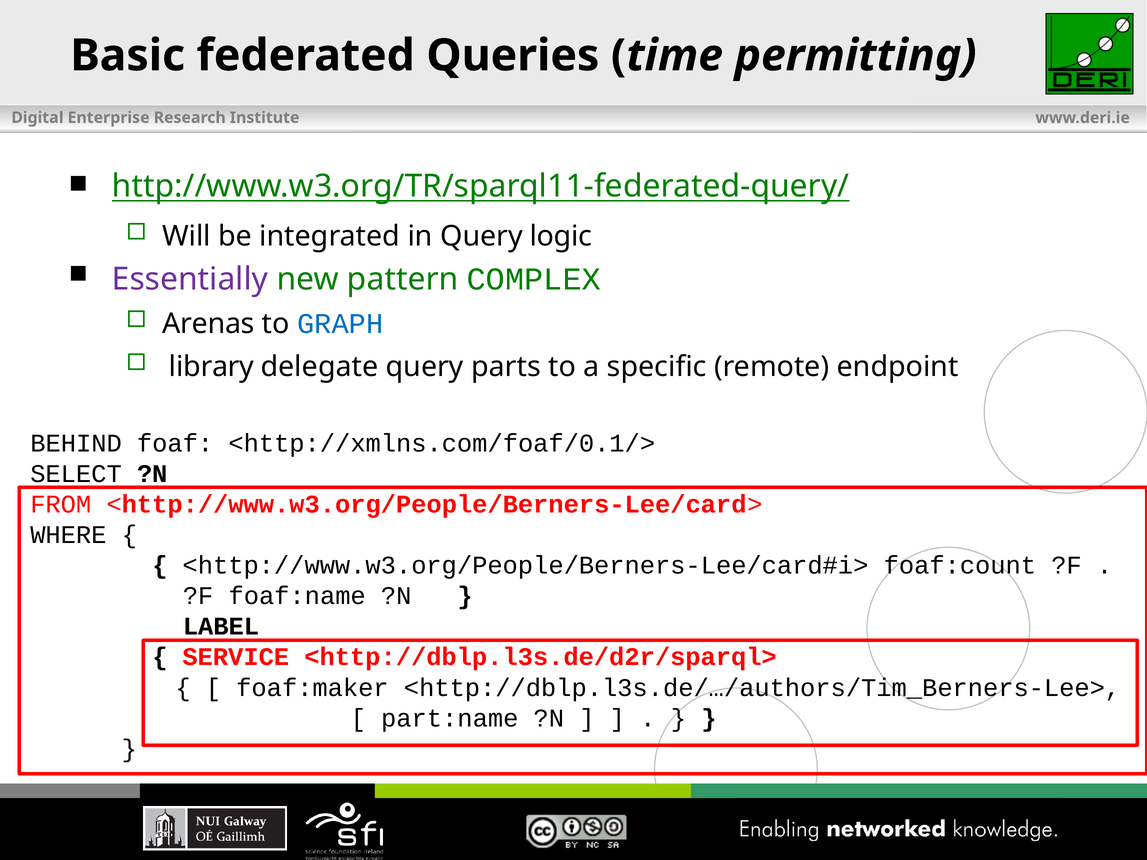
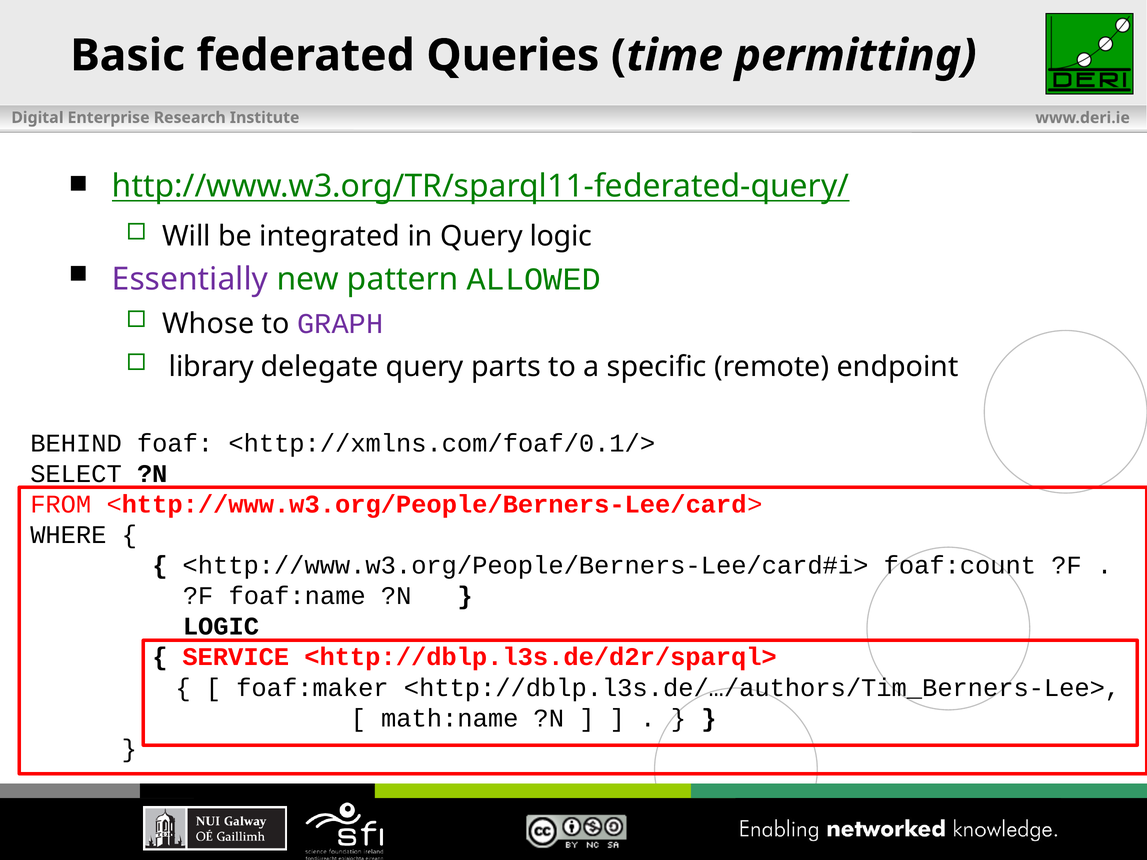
COMPLEX: COMPLEX -> ALLOWED
Arenas: Arenas -> Whose
GRAPH colour: blue -> purple
LABEL at (221, 627): LABEL -> LOGIC
part:name: part:name -> math:name
